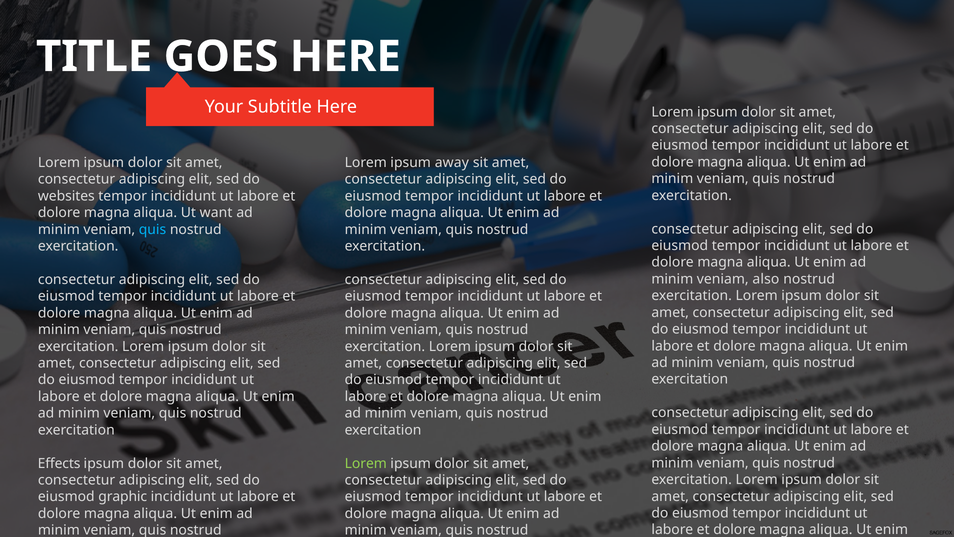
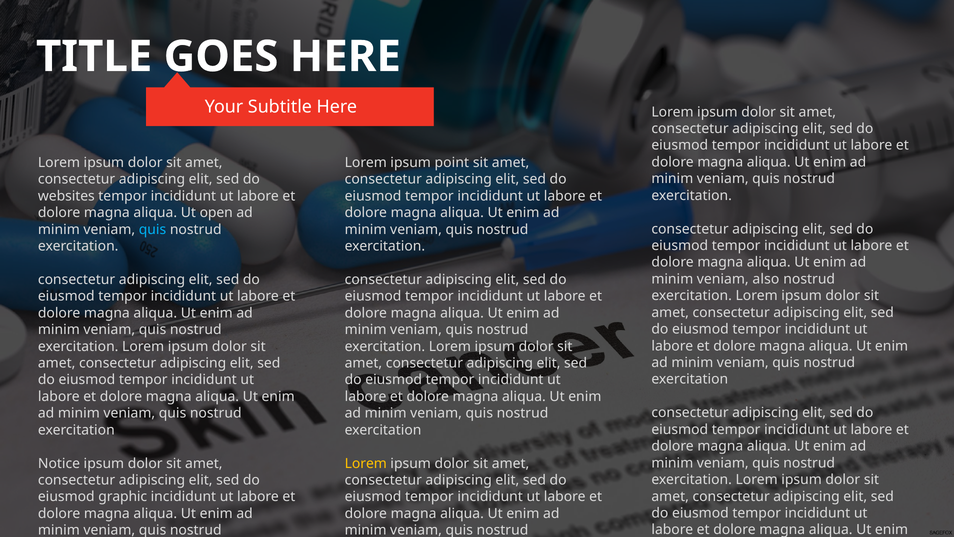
away: away -> point
want: want -> open
Effects: Effects -> Notice
Lorem at (366, 463) colour: light green -> yellow
